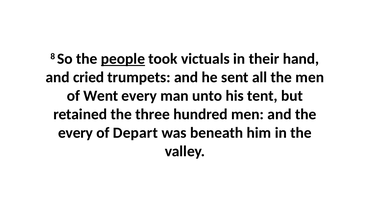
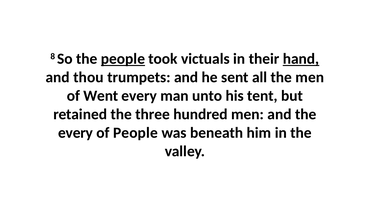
hand underline: none -> present
cried: cried -> thou
of Depart: Depart -> People
